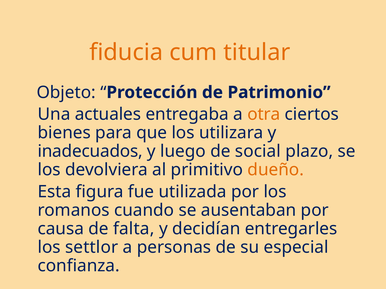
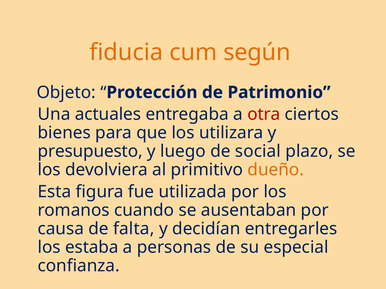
titular: titular -> según
otra colour: orange -> red
inadecuados: inadecuados -> presupuesto
settlor: settlor -> estaba
